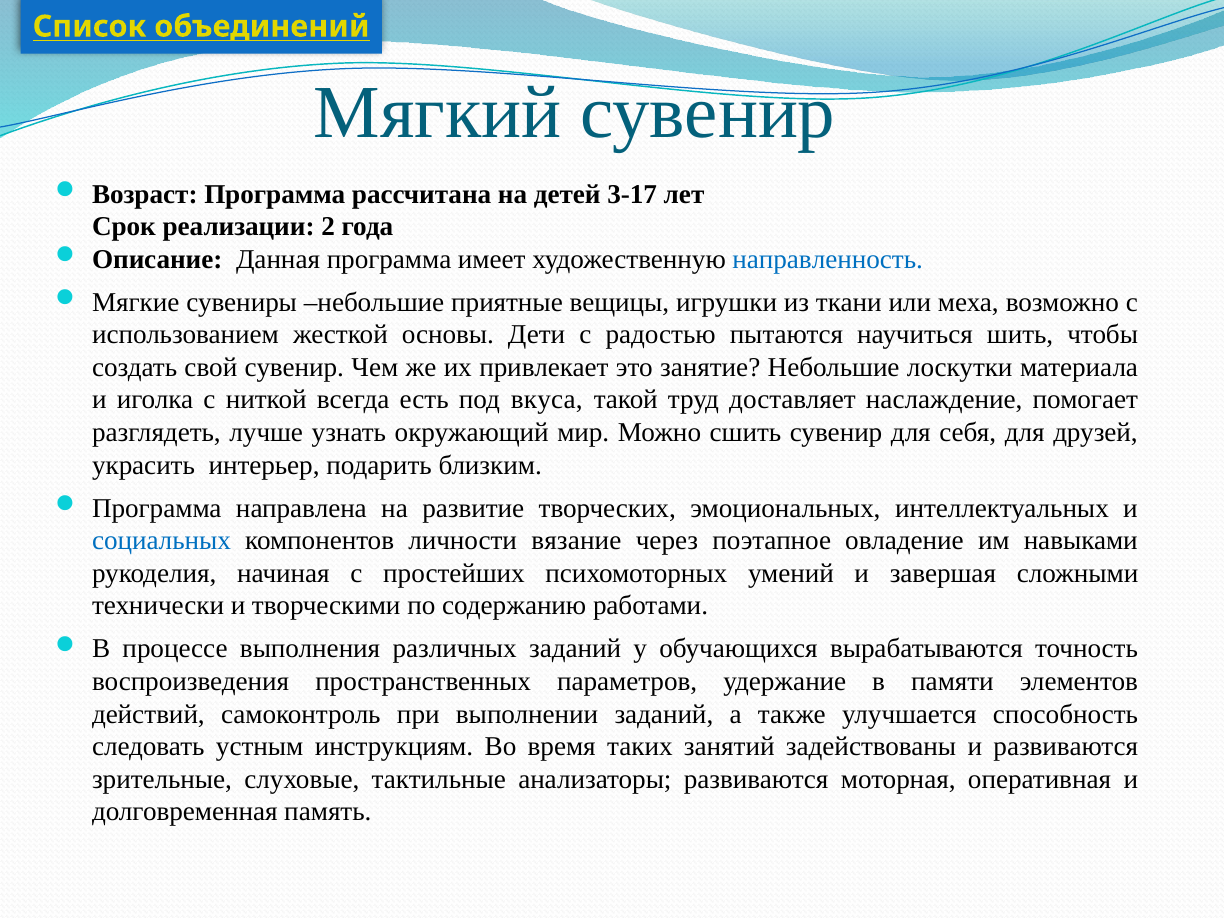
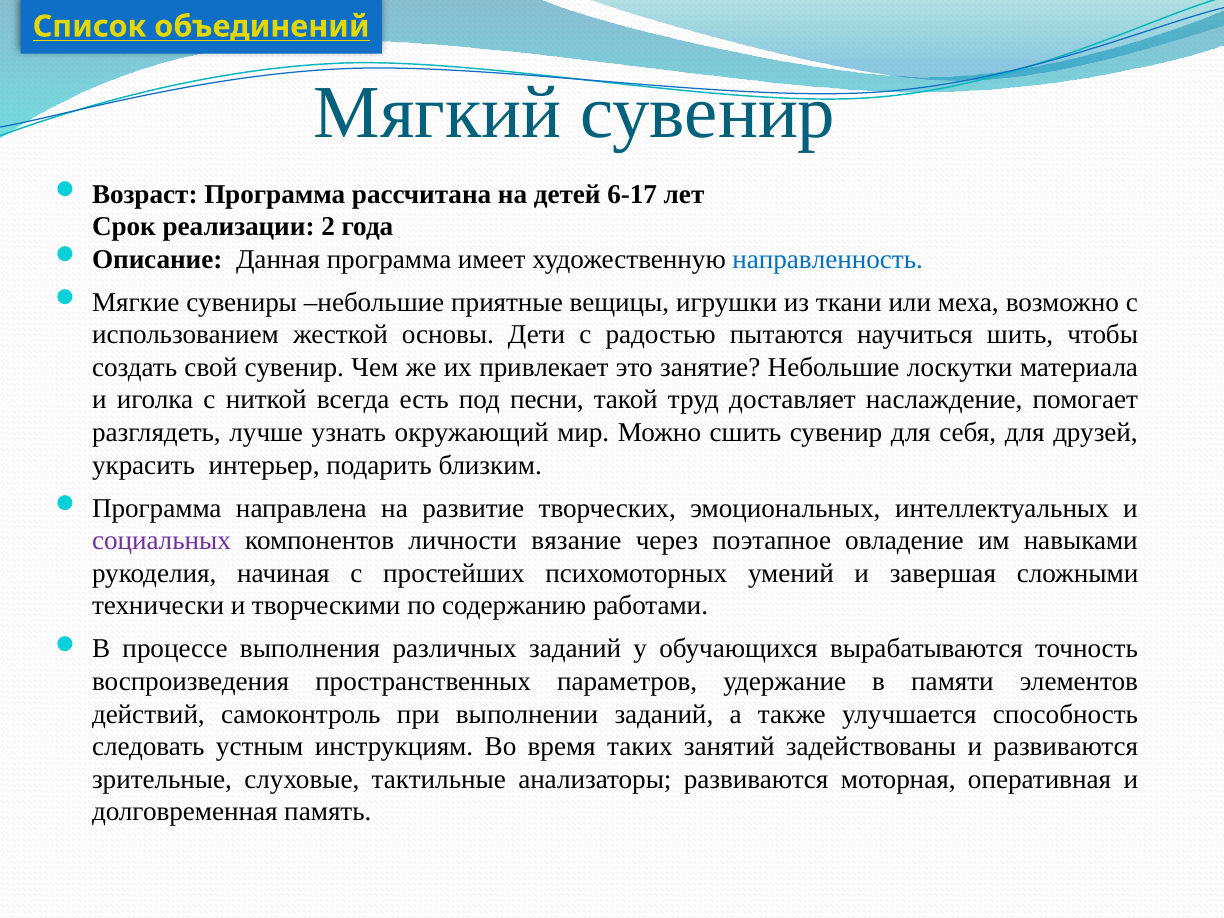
3-17: 3-17 -> 6-17
вкуса: вкуса -> песни
социальных colour: blue -> purple
